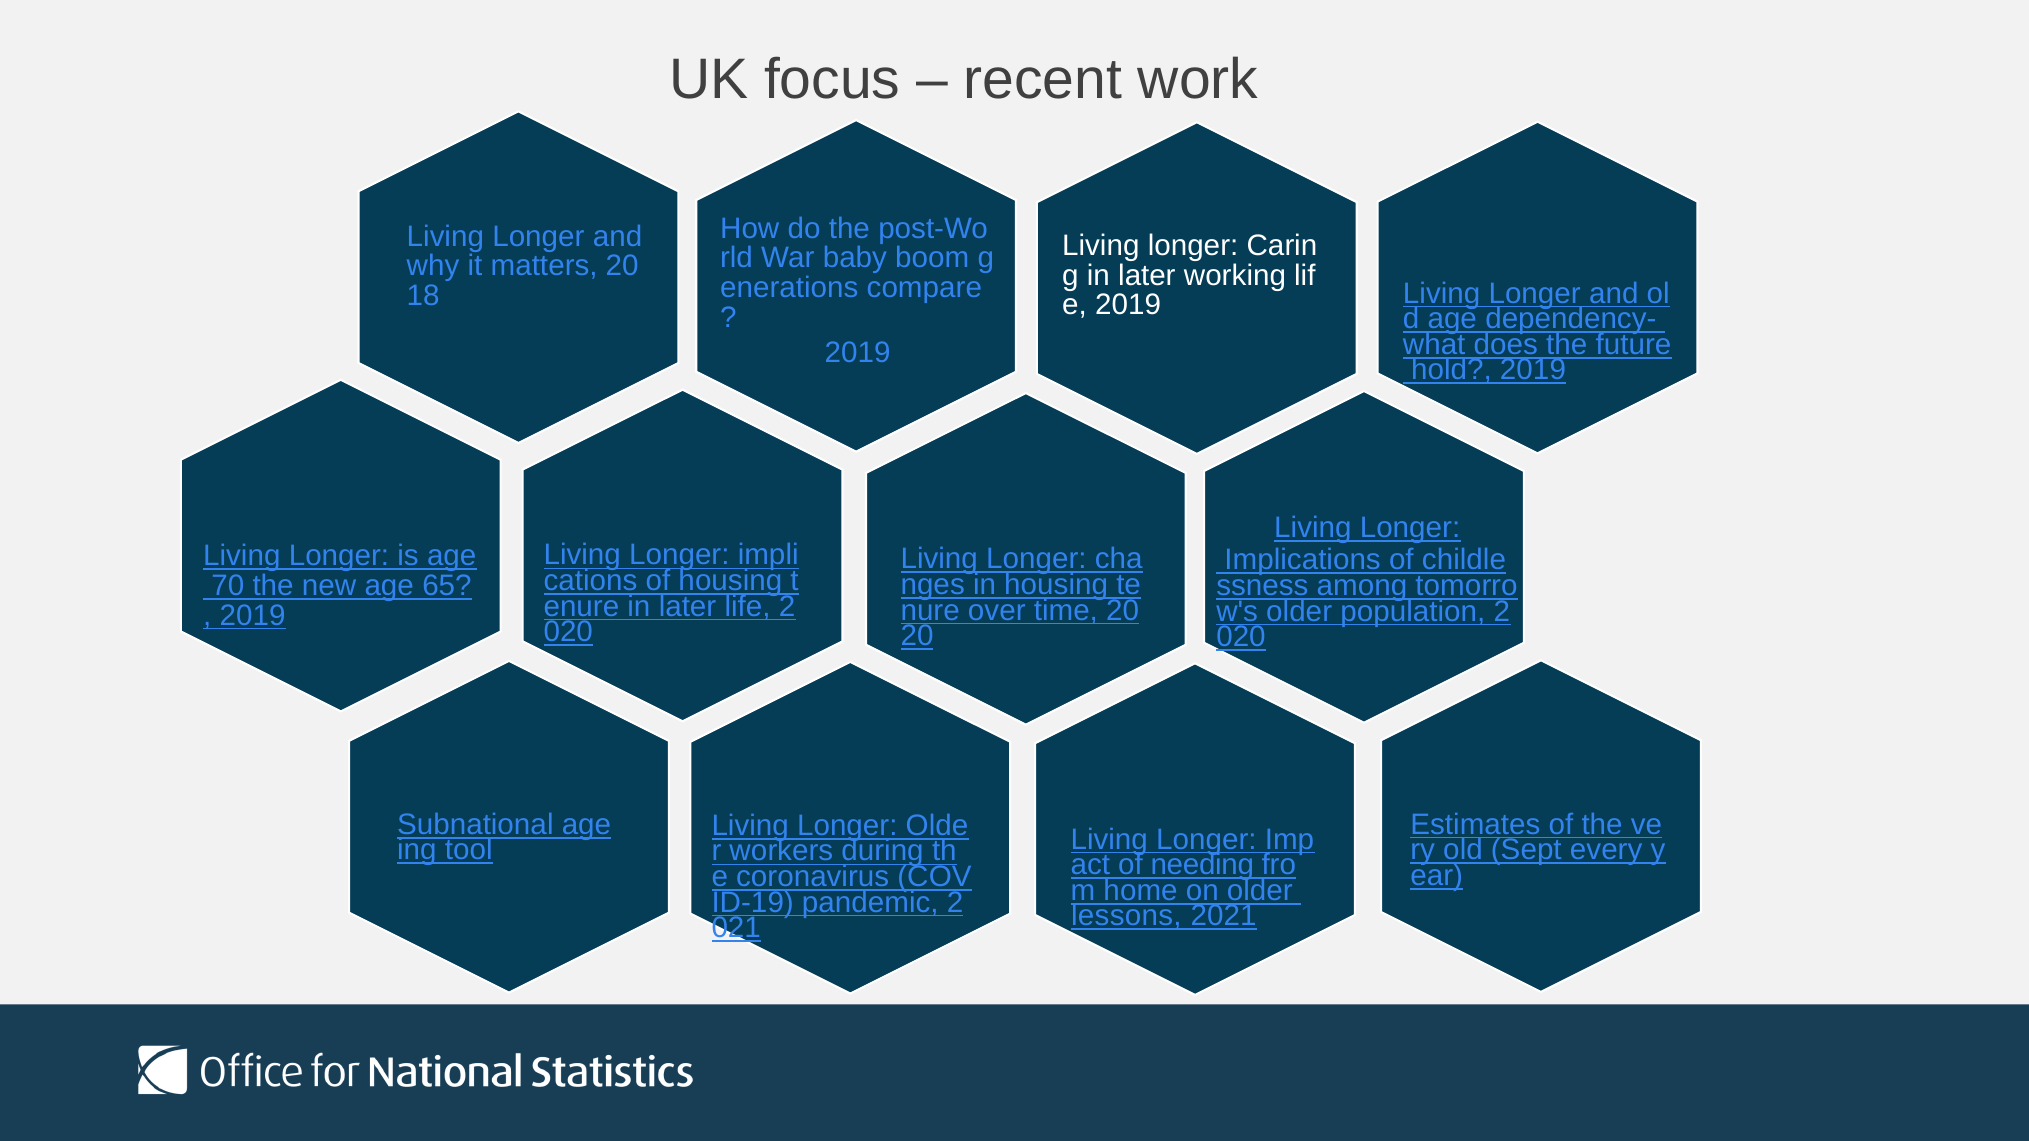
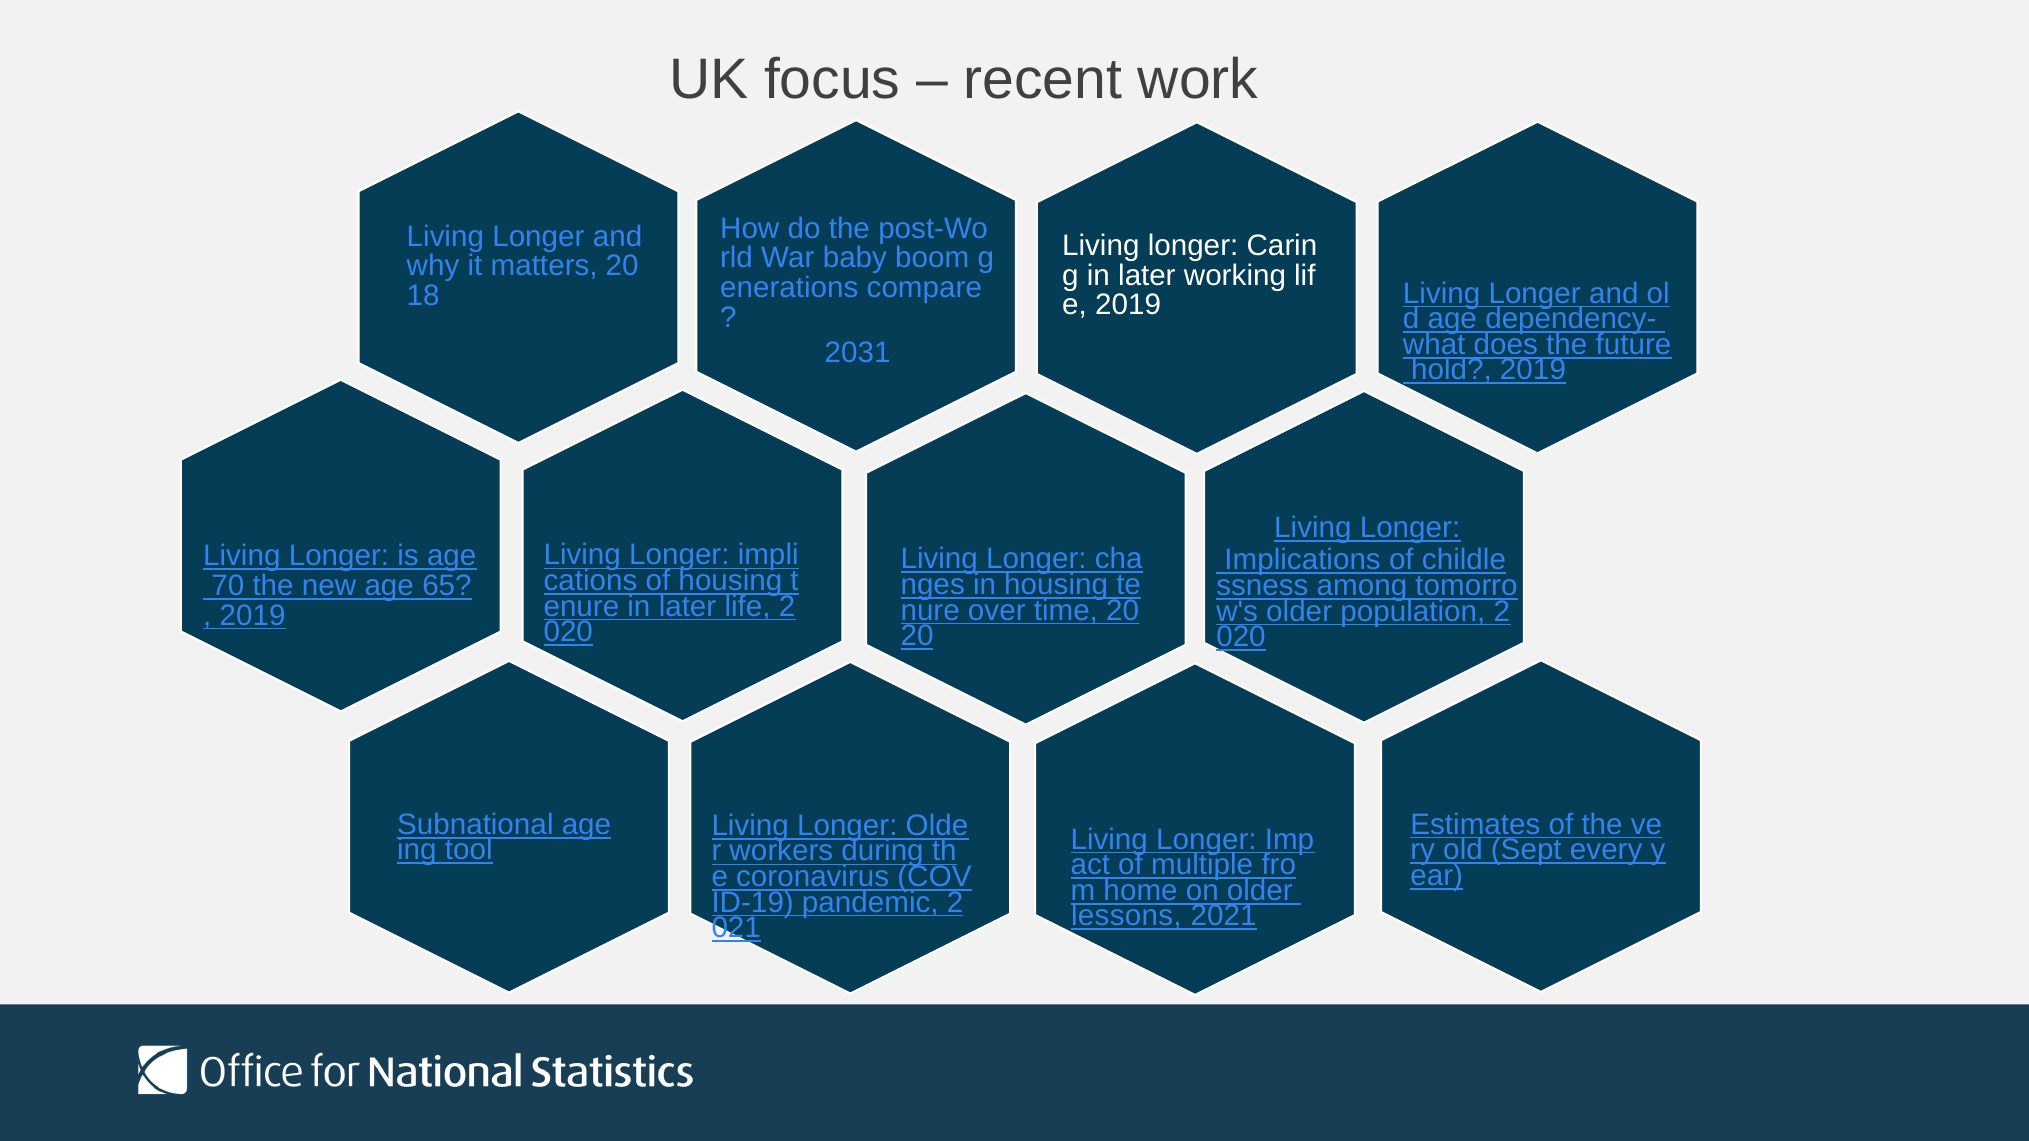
2019 at (858, 353): 2019 -> 2031
needing: needing -> multiple
